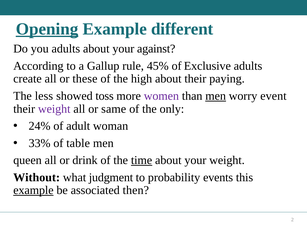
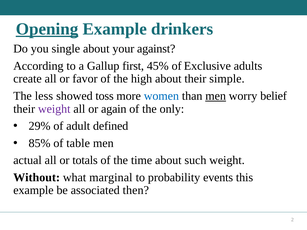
different: different -> drinkers
you adults: adults -> single
rule: rule -> first
these: these -> favor
paying: paying -> simple
women colour: purple -> blue
event: event -> belief
same: same -> again
24%: 24% -> 29%
woman: woman -> defined
33%: 33% -> 85%
queen: queen -> actual
drink: drink -> totals
time underline: present -> none
your at (195, 160): your -> such
judgment: judgment -> marginal
example at (33, 190) underline: present -> none
